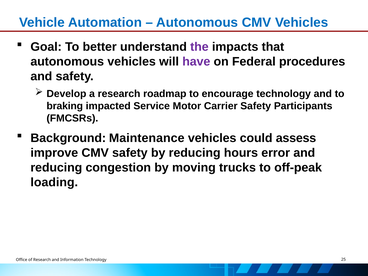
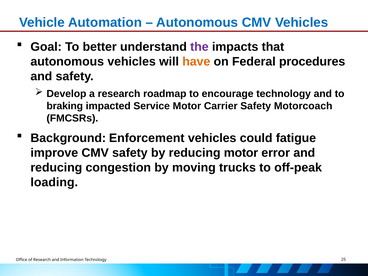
have colour: purple -> orange
Participants: Participants -> Motorcoach
Maintenance: Maintenance -> Enforcement
assess: assess -> fatigue
reducing hours: hours -> motor
